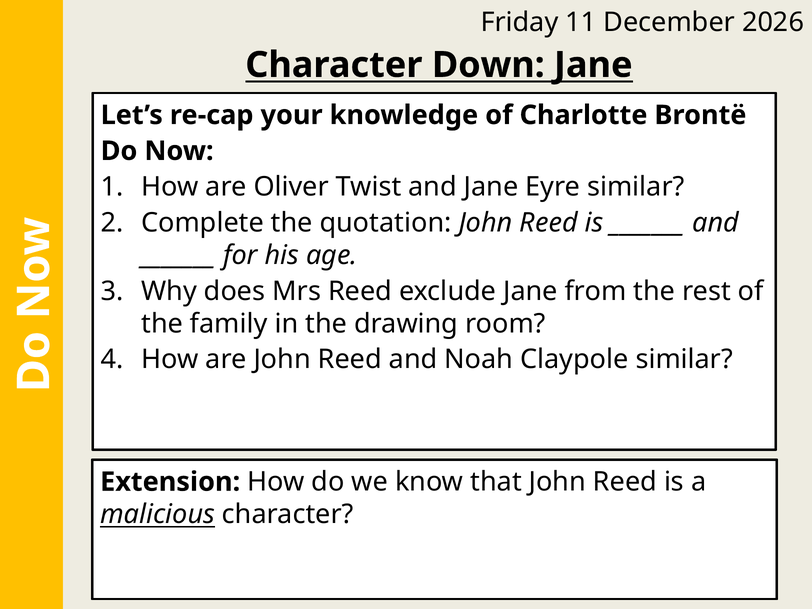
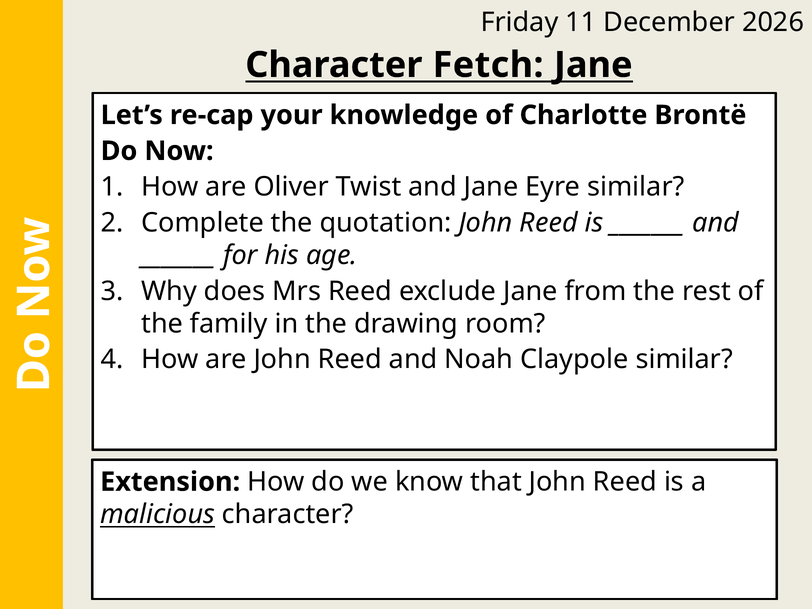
Down: Down -> Fetch
